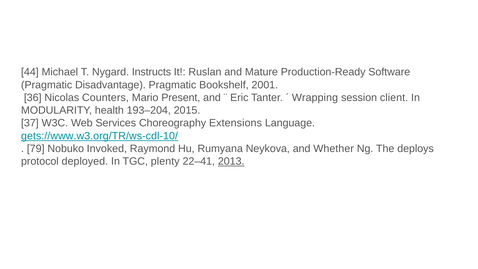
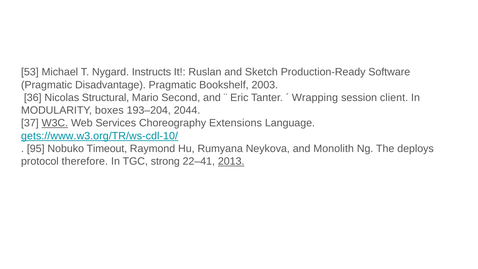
44: 44 -> 53
Mature: Mature -> Sketch
2001: 2001 -> 2003
Counters: Counters -> Structural
Present: Present -> Second
health: health -> boxes
2015: 2015 -> 2044
W3C underline: none -> present
79: 79 -> 95
Invoked: Invoked -> Timeout
Whether: Whether -> Monolith
deployed: deployed -> therefore
plenty: plenty -> strong
